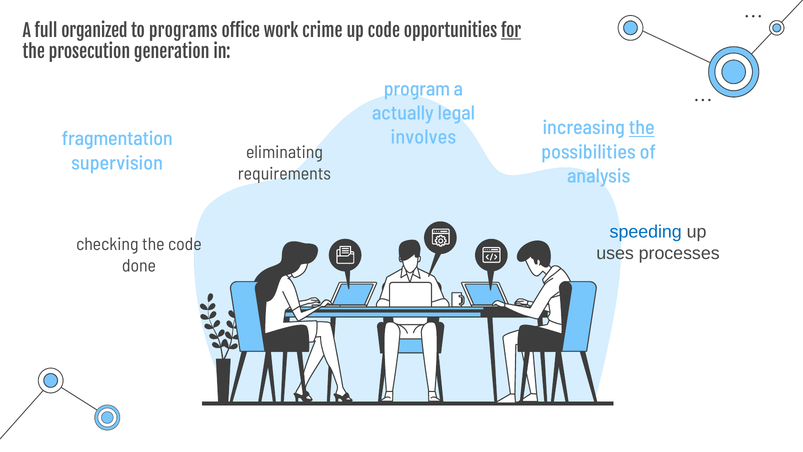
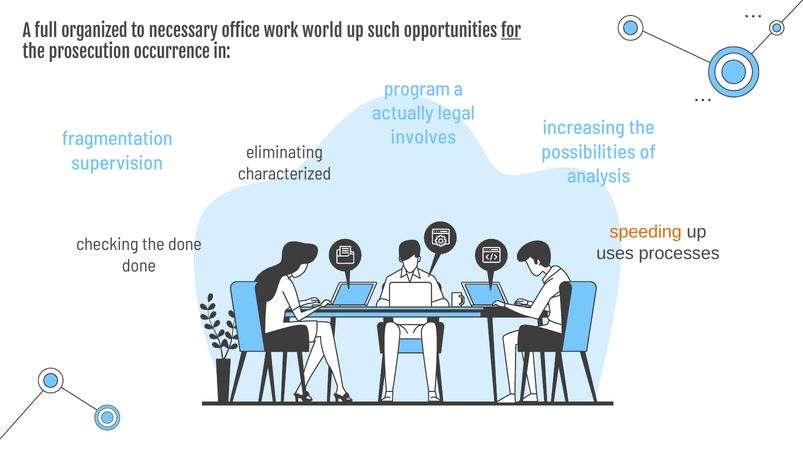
programs: programs -> necessary
crime: crime -> world
up code: code -> such
generation: generation -> occurrence
the at (642, 128) underline: present -> none
requirements: requirements -> characterized
speeding colour: blue -> orange
the code: code -> done
